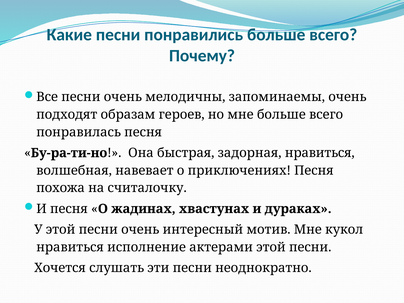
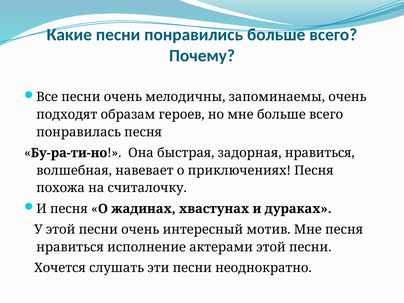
Мне кукол: кукол -> песня
